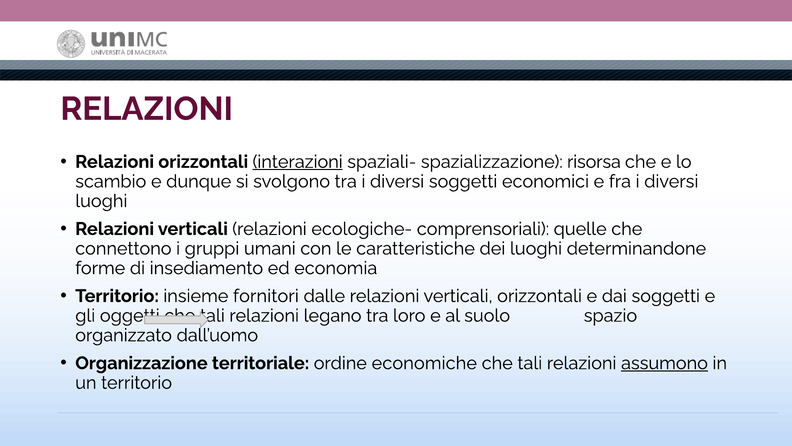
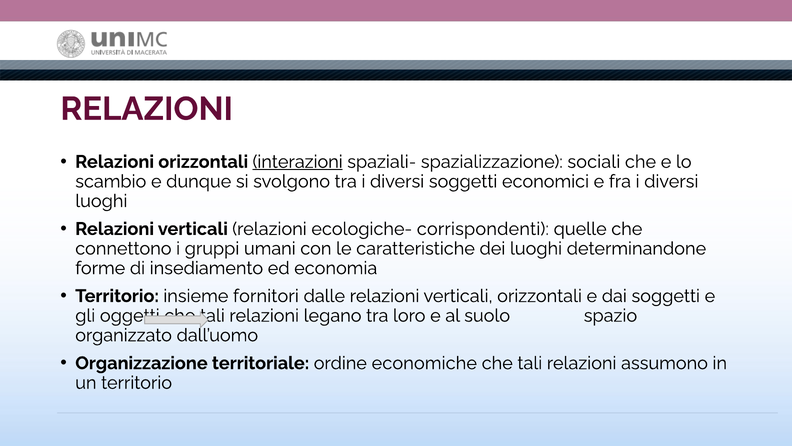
risorsa: risorsa -> sociali
comprensoriali: comprensoriali -> corrispondenti
assumono underline: present -> none
